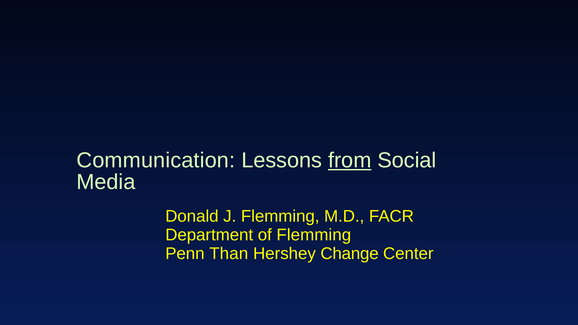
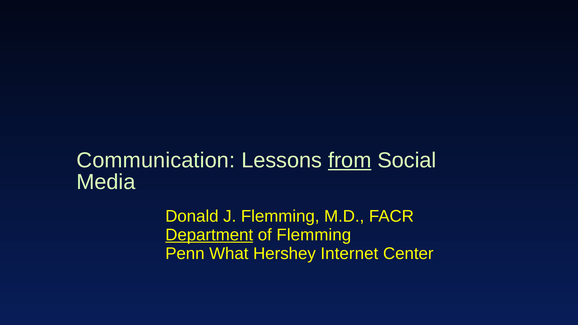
Department underline: none -> present
Than: Than -> What
Change: Change -> Internet
